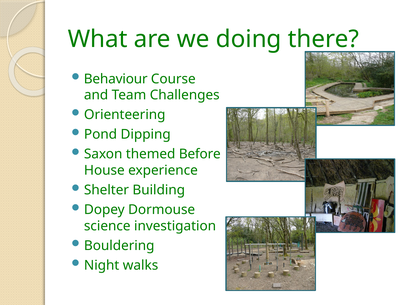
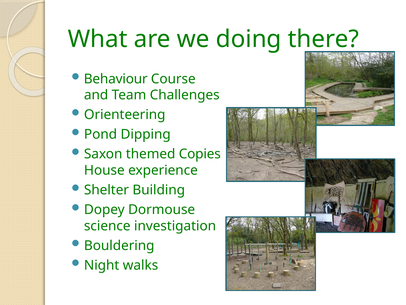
Before: Before -> Copies
